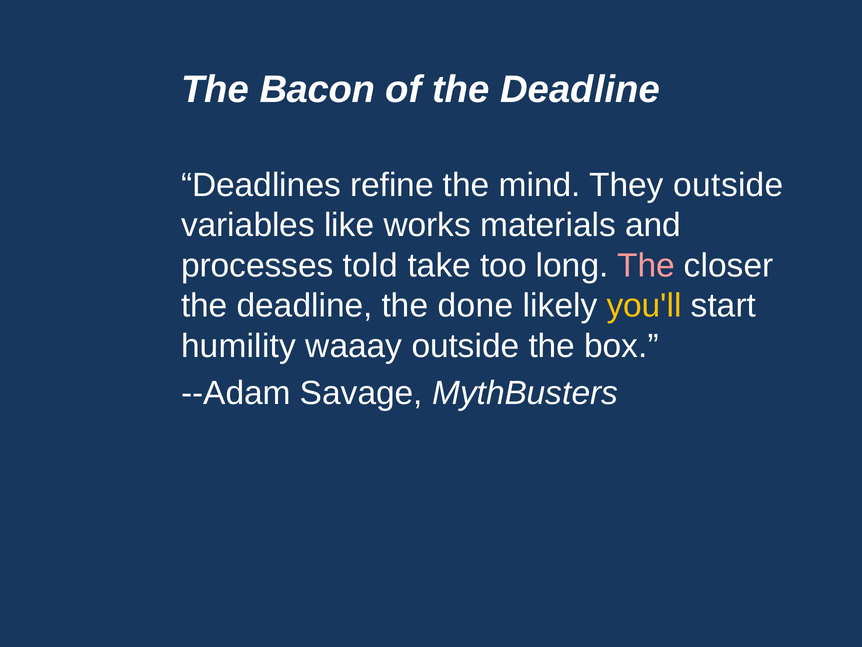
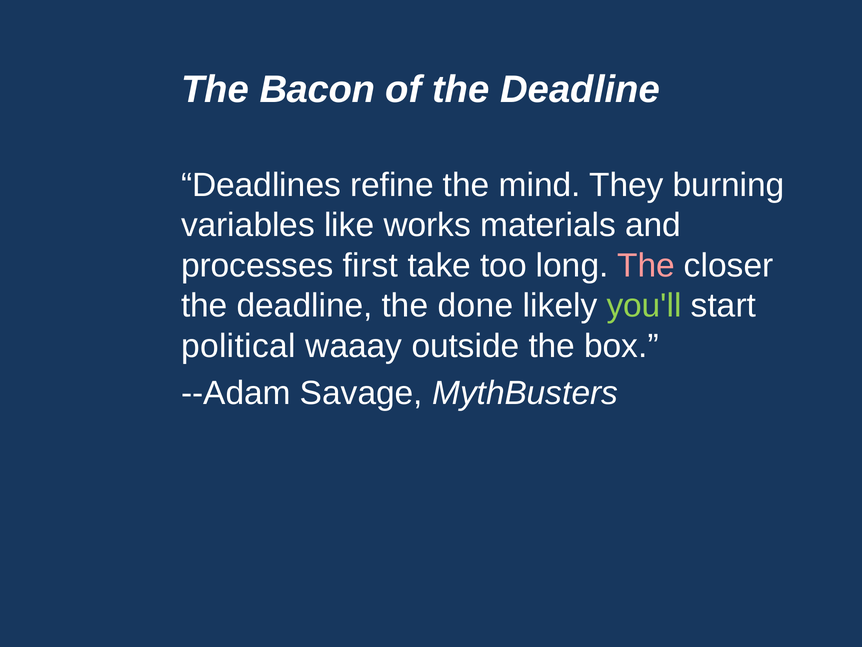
They outside: outside -> burning
told: told -> first
you'll colour: yellow -> light green
humility: humility -> political
